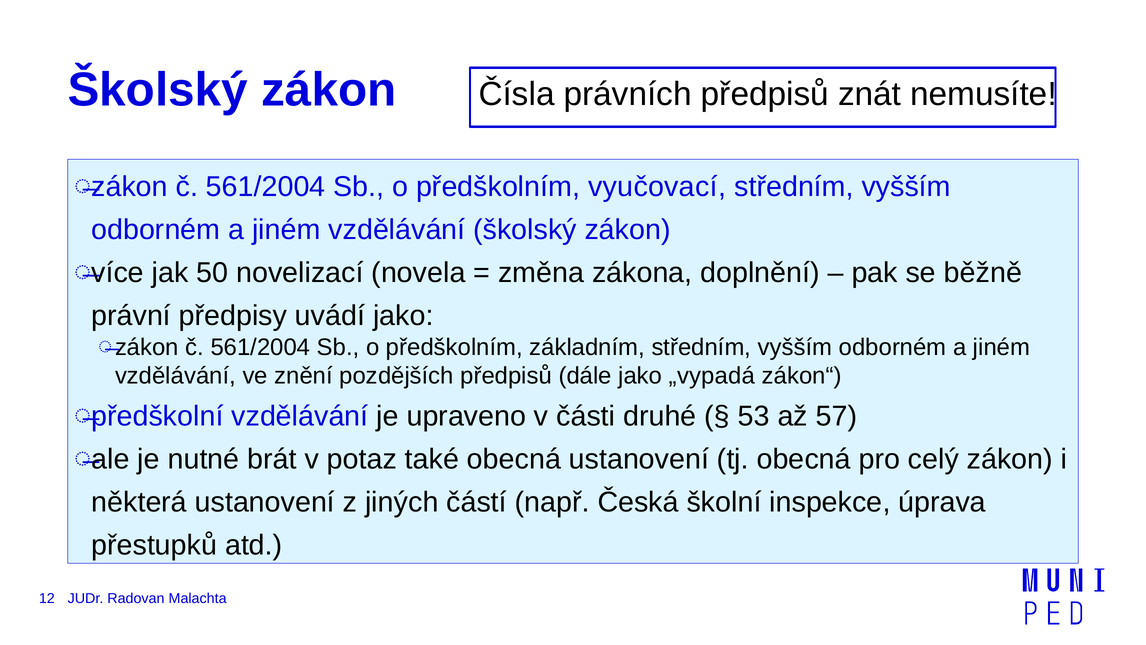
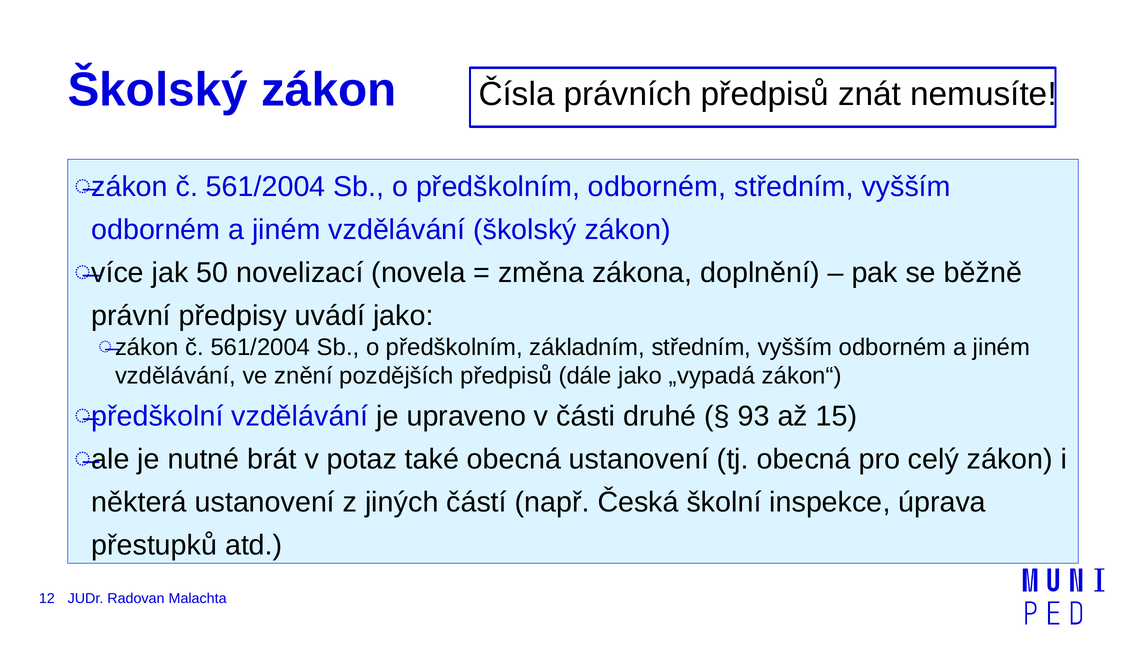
předškolním vyučovací: vyučovací -> odborném
53: 53 -> 93
57: 57 -> 15
